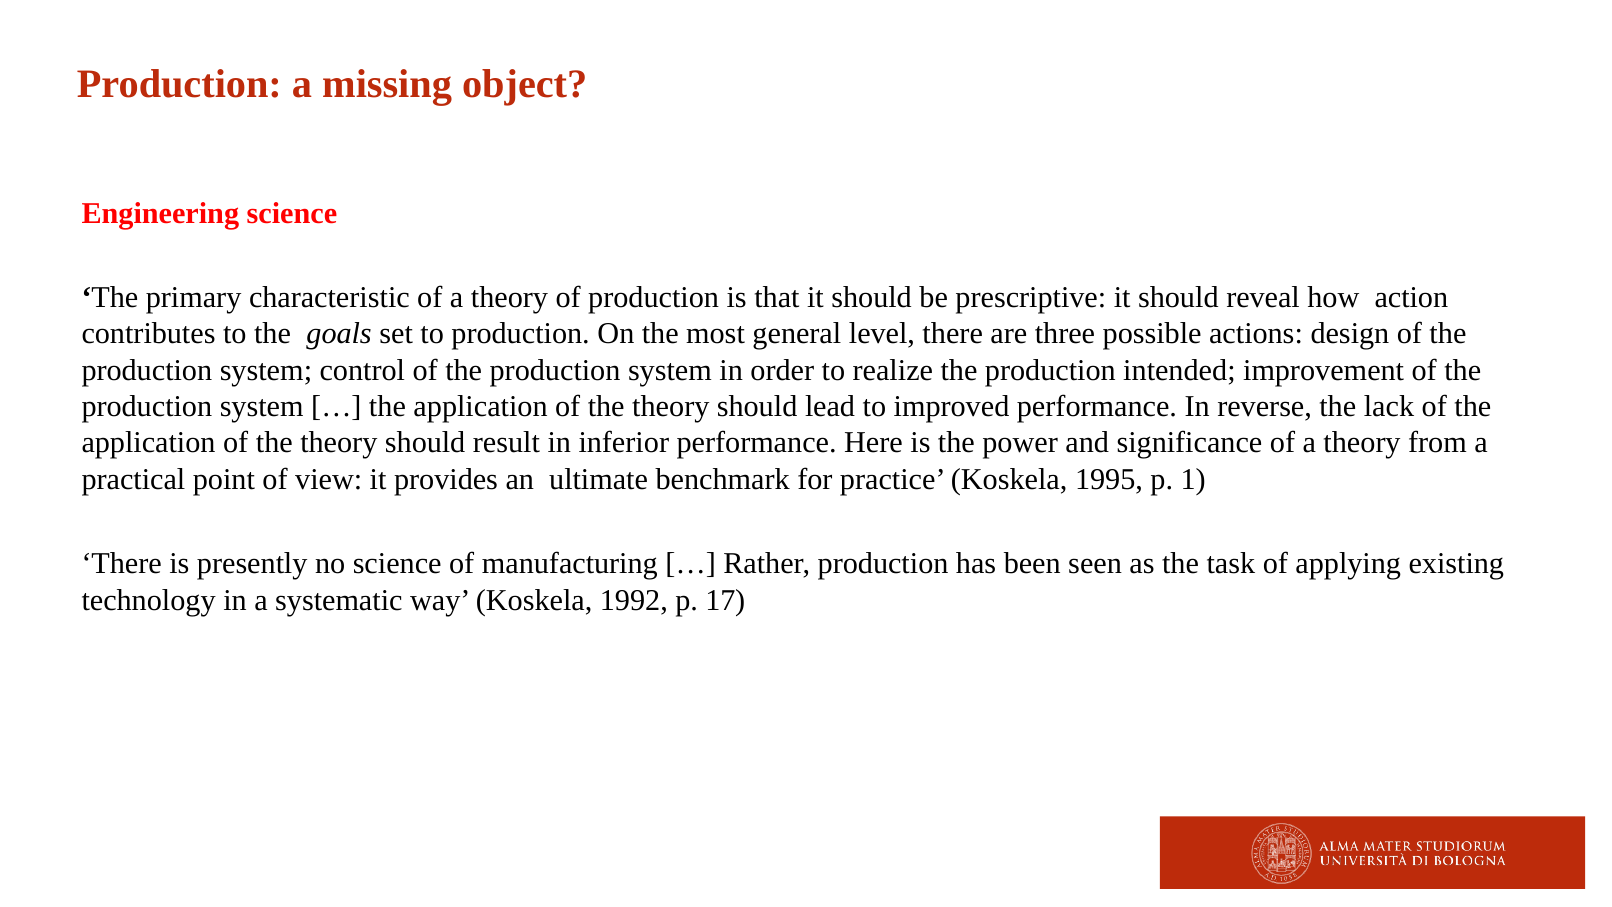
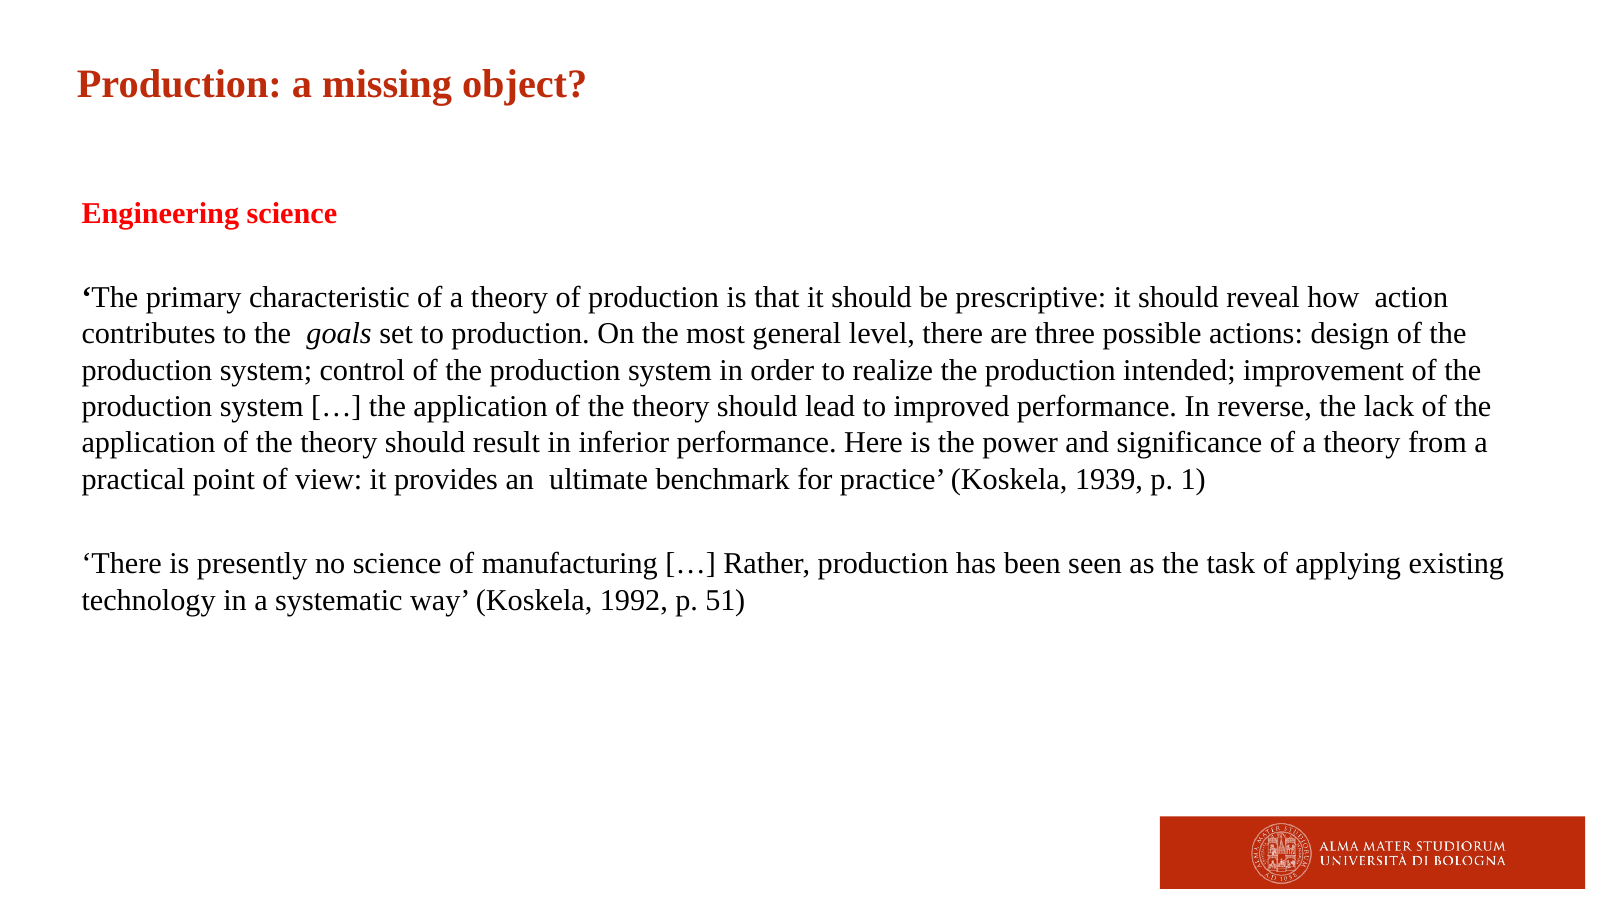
1995: 1995 -> 1939
17: 17 -> 51
